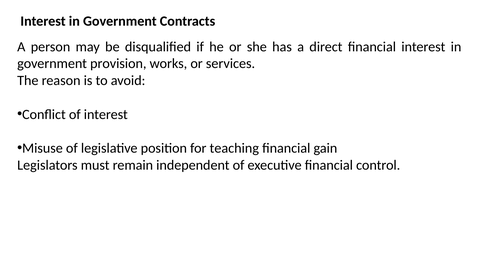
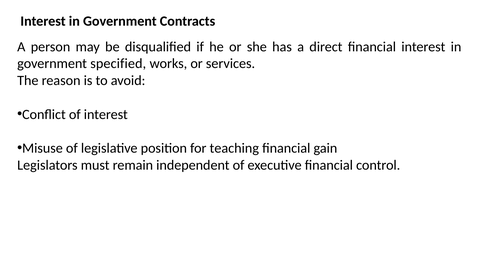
provision: provision -> specified
